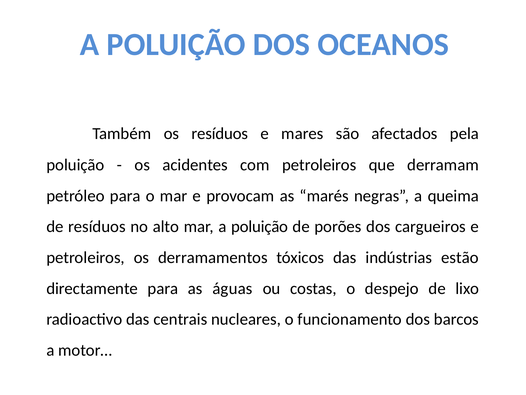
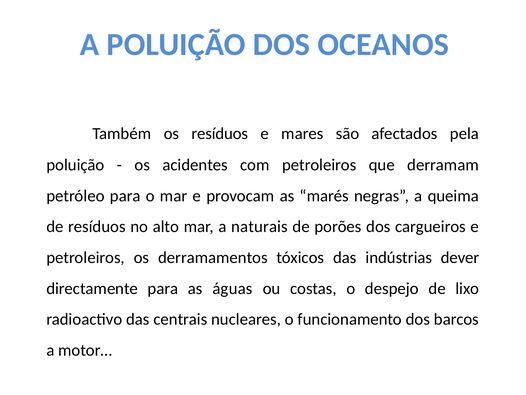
mar a poluição: poluição -> naturais
estão: estão -> dever
